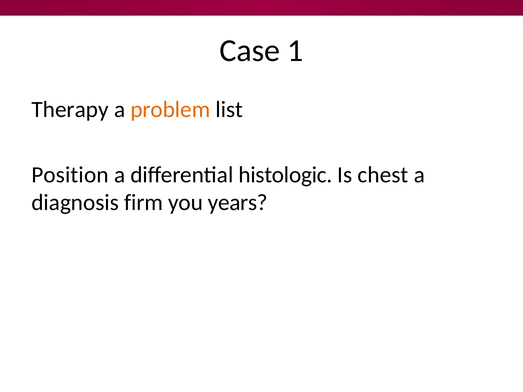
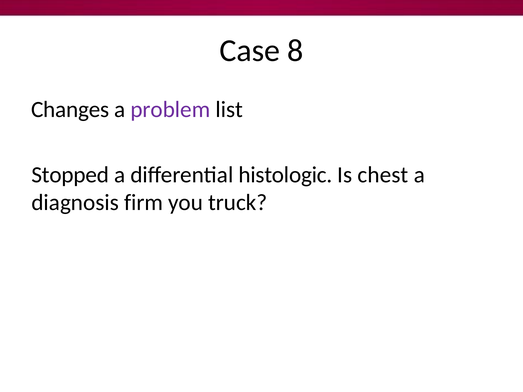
1: 1 -> 8
Therapy: Therapy -> Changes
problem colour: orange -> purple
Position: Position -> Stopped
years: years -> truck
